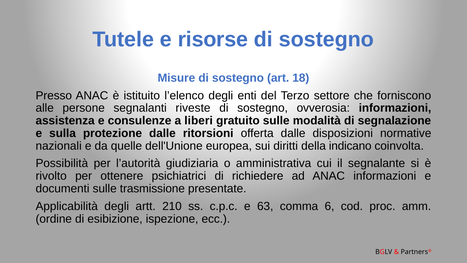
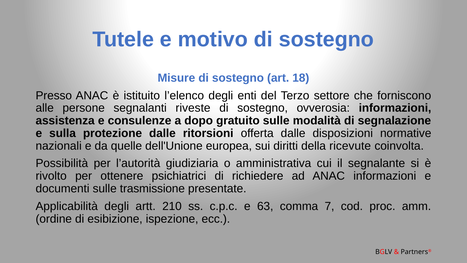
risorse: risorse -> motivo
liberi: liberi -> dopo
indicano: indicano -> ricevute
6: 6 -> 7
